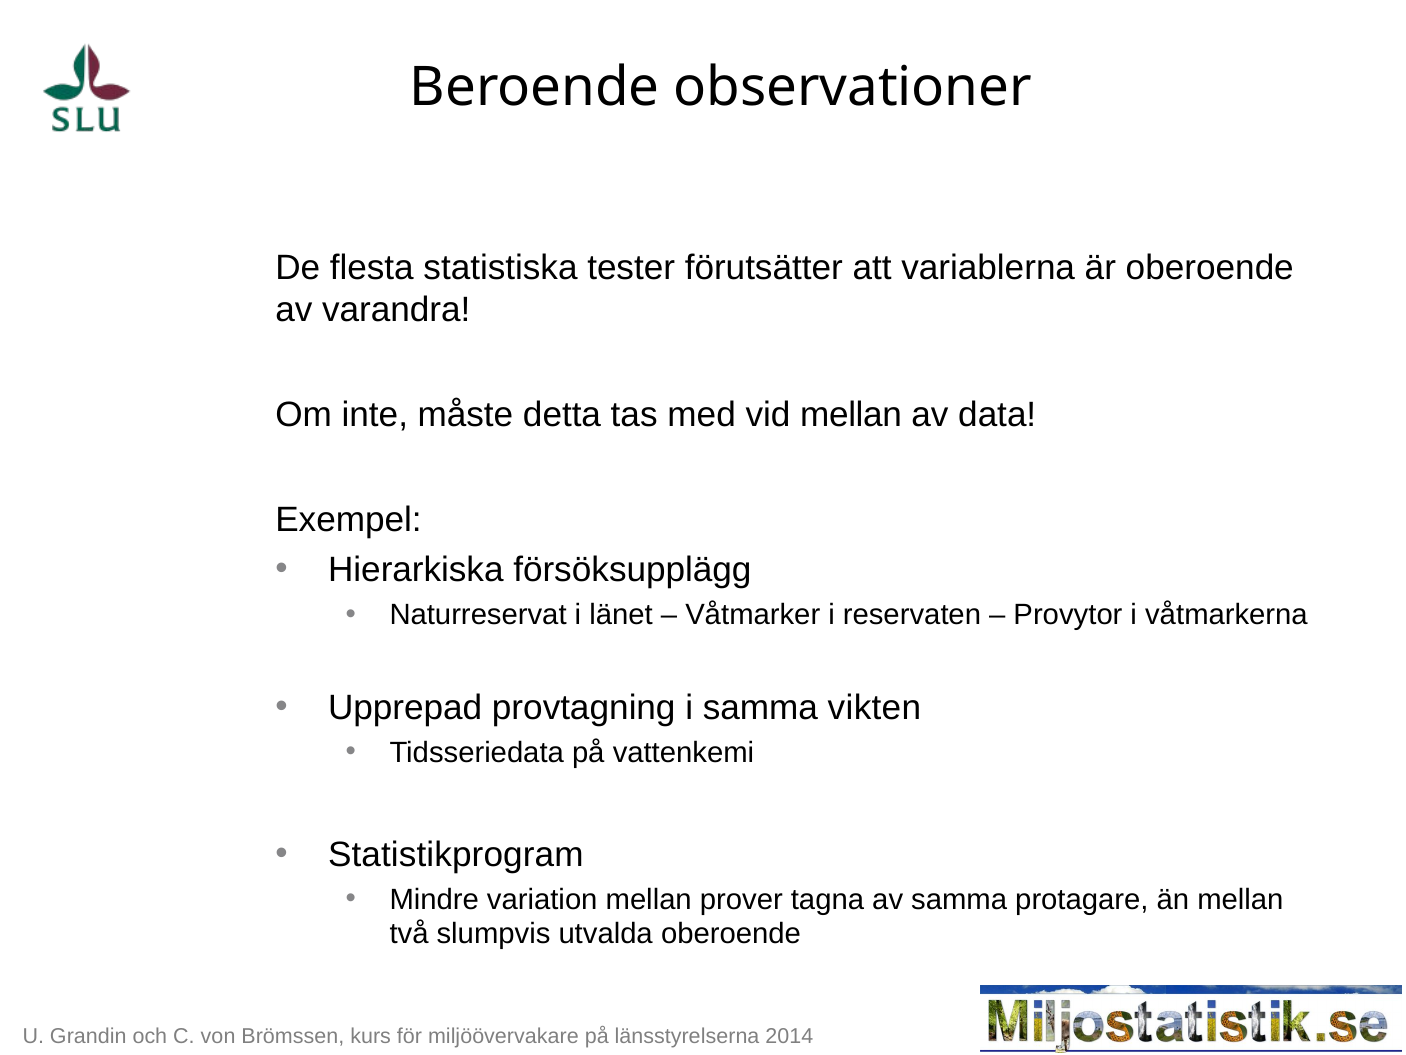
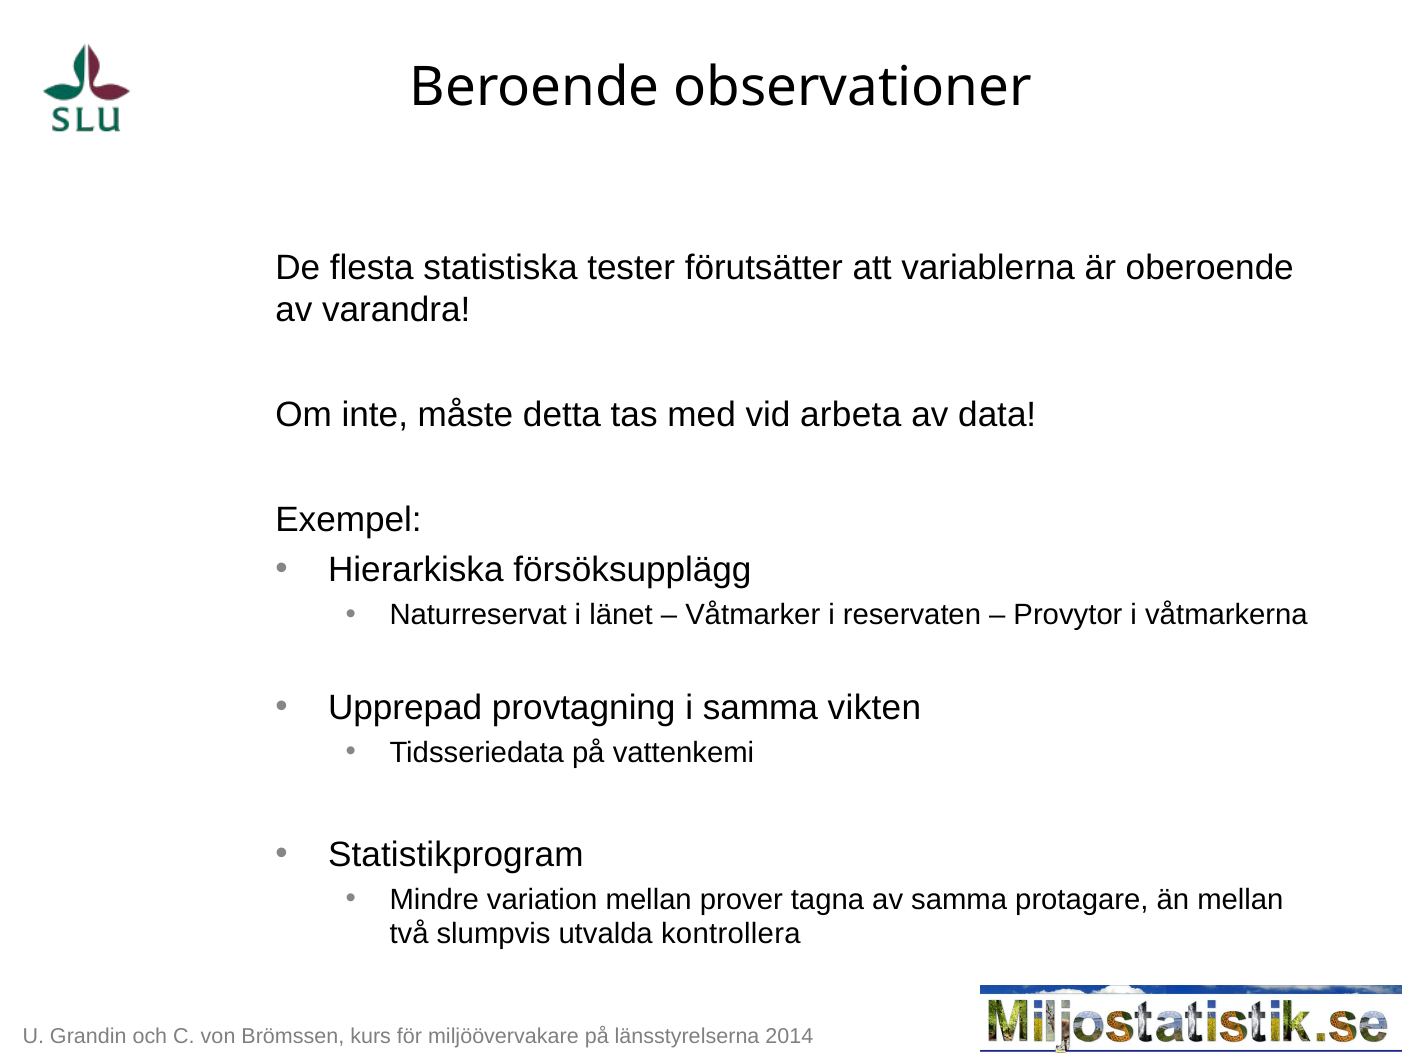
vid mellan: mellan -> arbeta
utvalda oberoende: oberoende -> kontrollera
